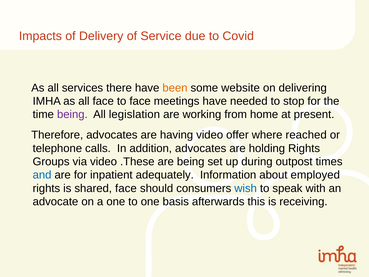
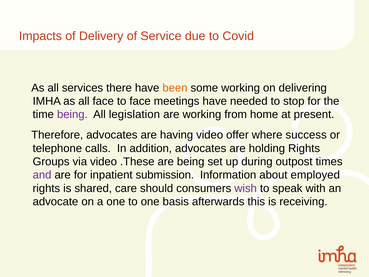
some website: website -> working
reached: reached -> success
and colour: blue -> purple
adequately: adequately -> submission
shared face: face -> care
wish colour: blue -> purple
